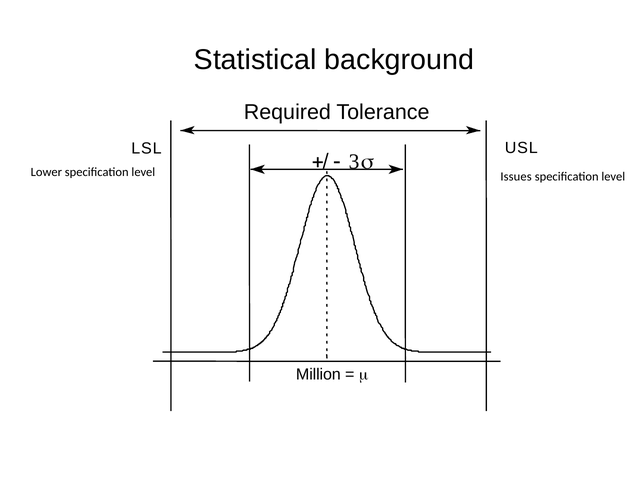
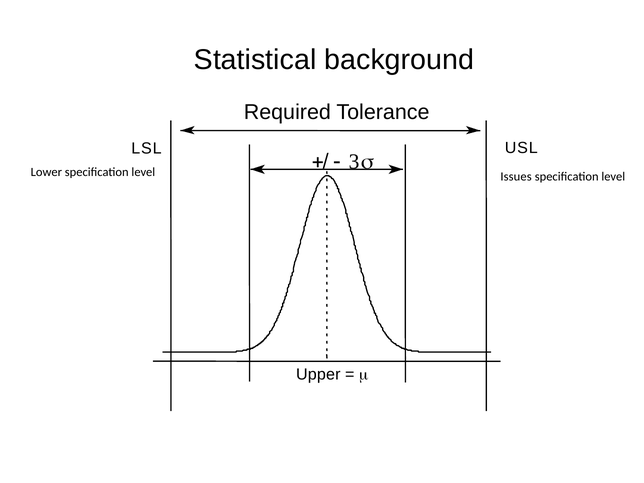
Million: Million -> Upper
